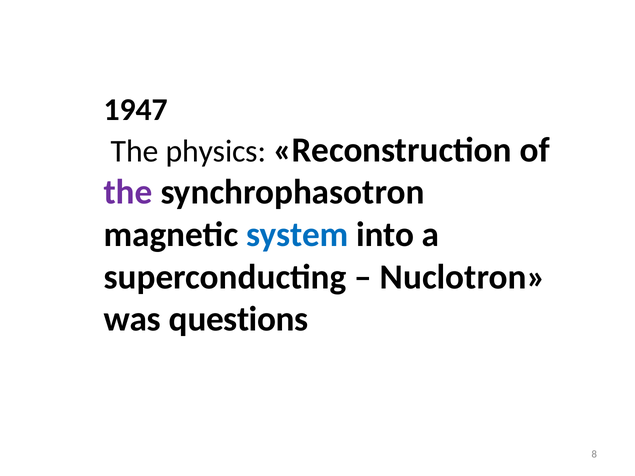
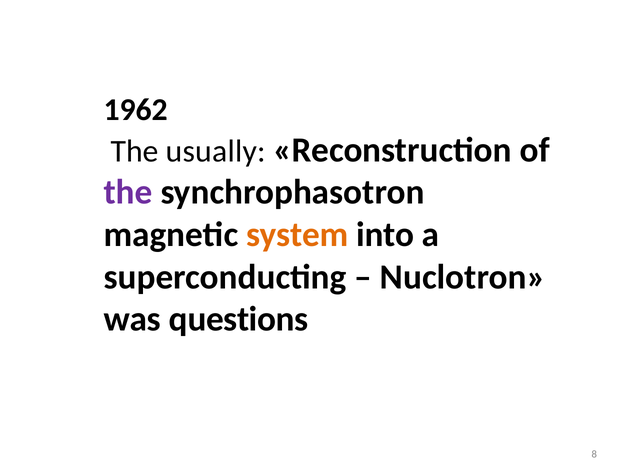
1947: 1947 -> 1962
physics: physics -> usually
system colour: blue -> orange
